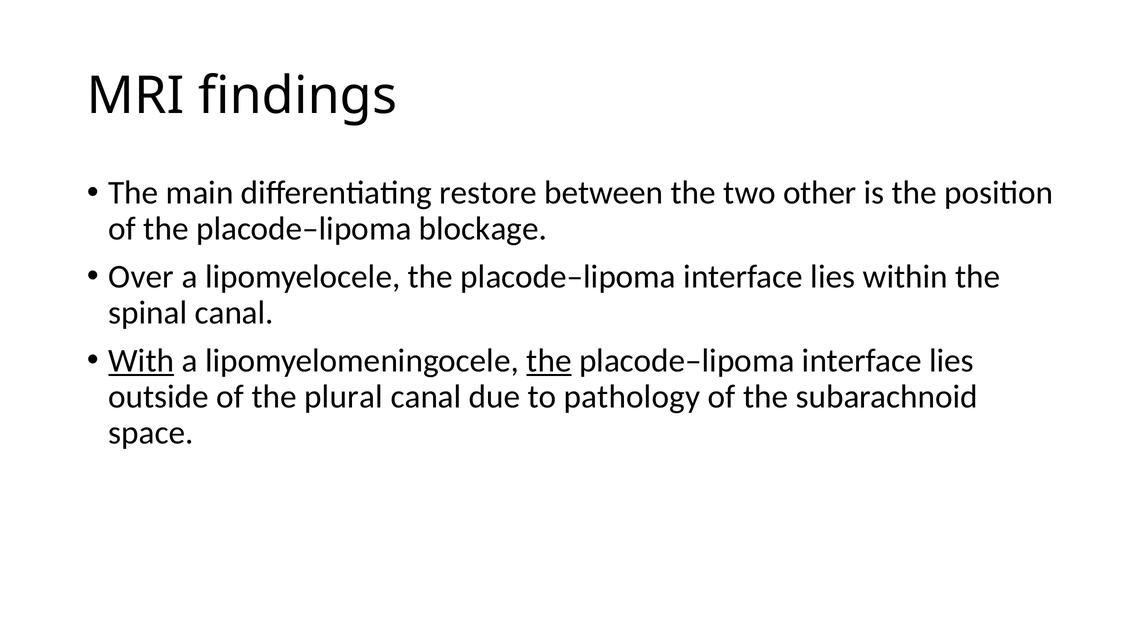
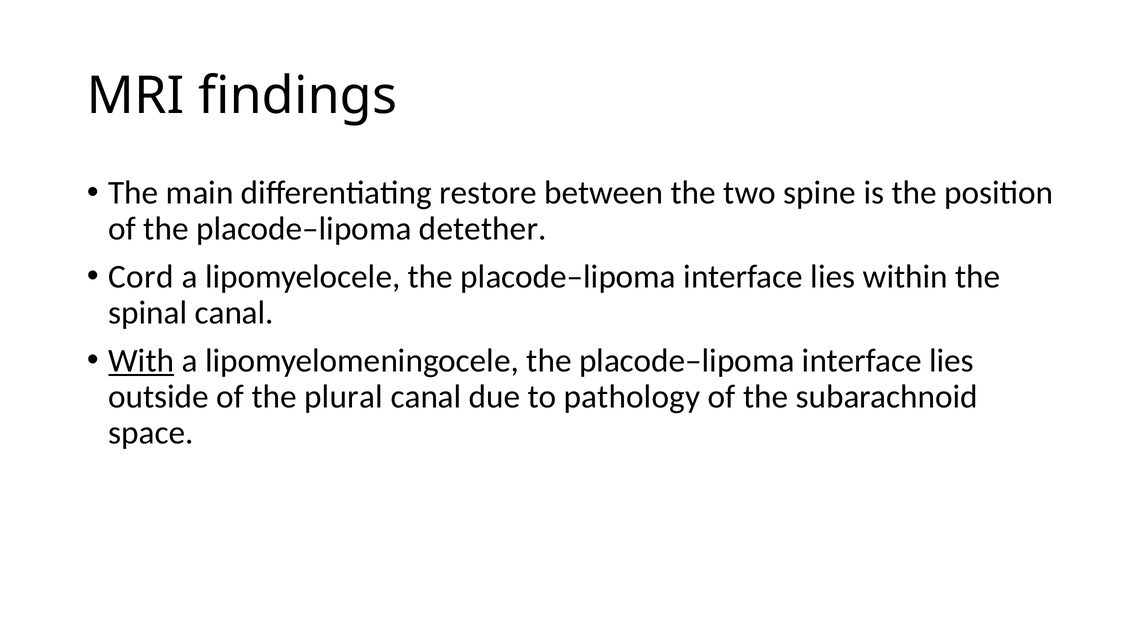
other: other -> spine
blockage: blockage -> detether
Over: Over -> Cord
the at (549, 360) underline: present -> none
